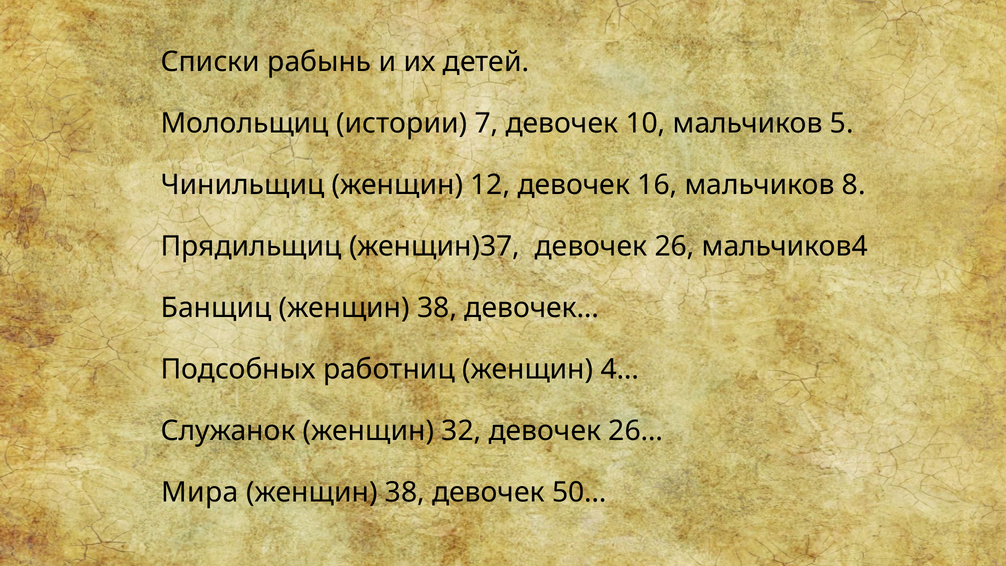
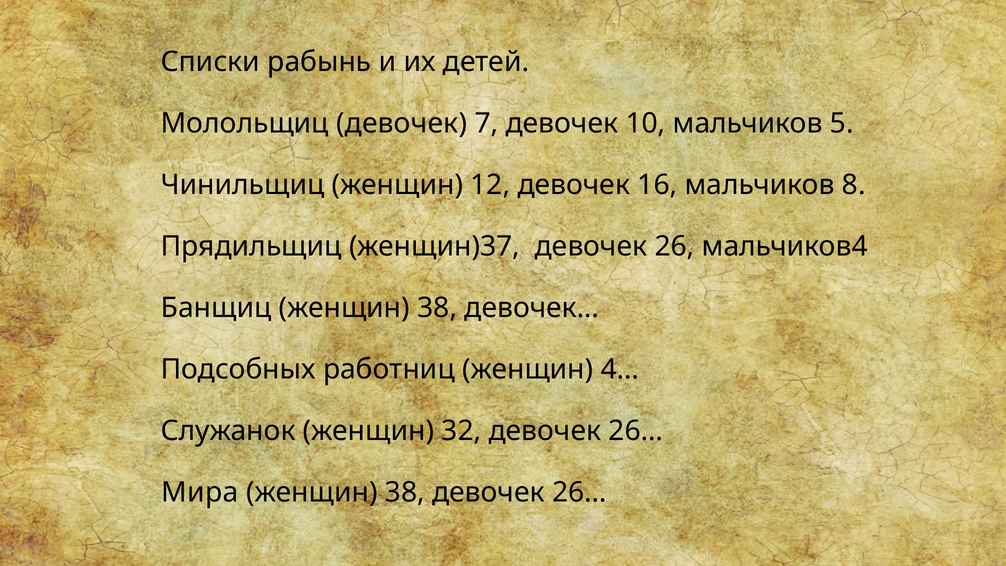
Молольщиц истории: истории -> девочек
38 девочек 50…: 50… -> 26…
